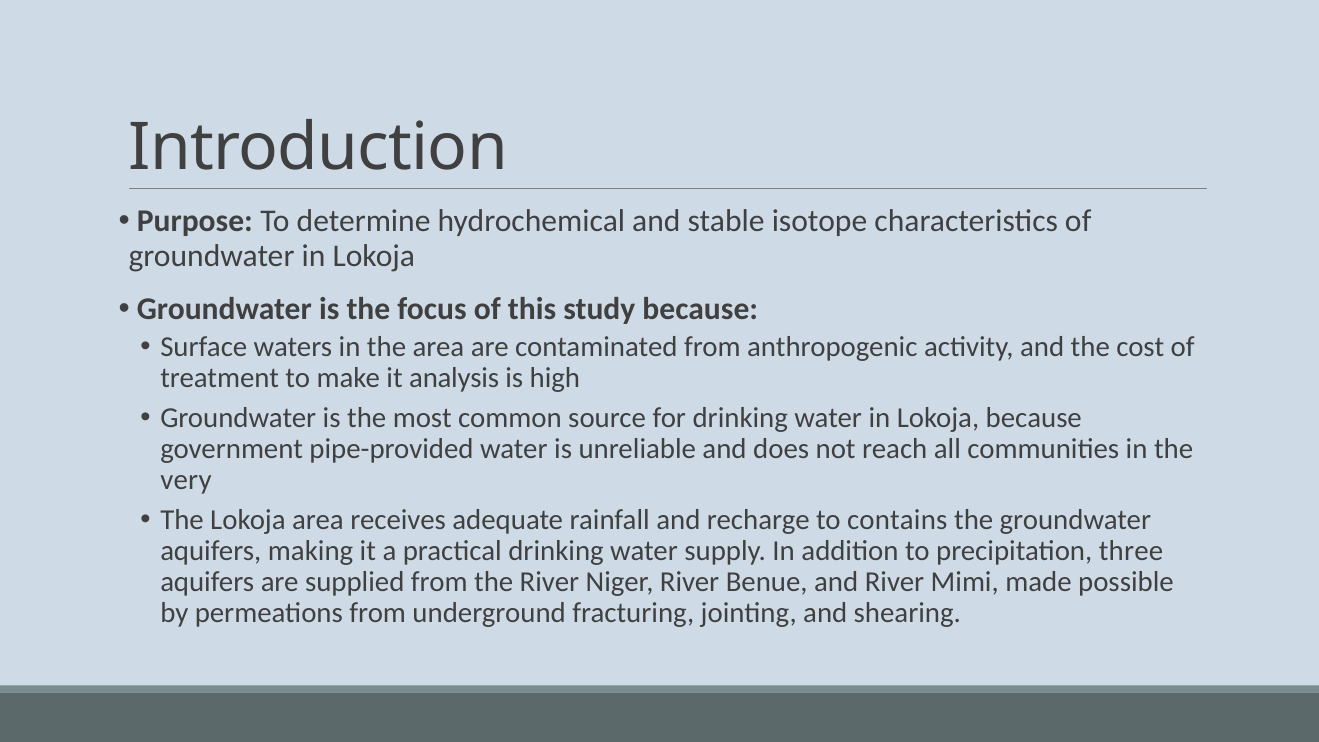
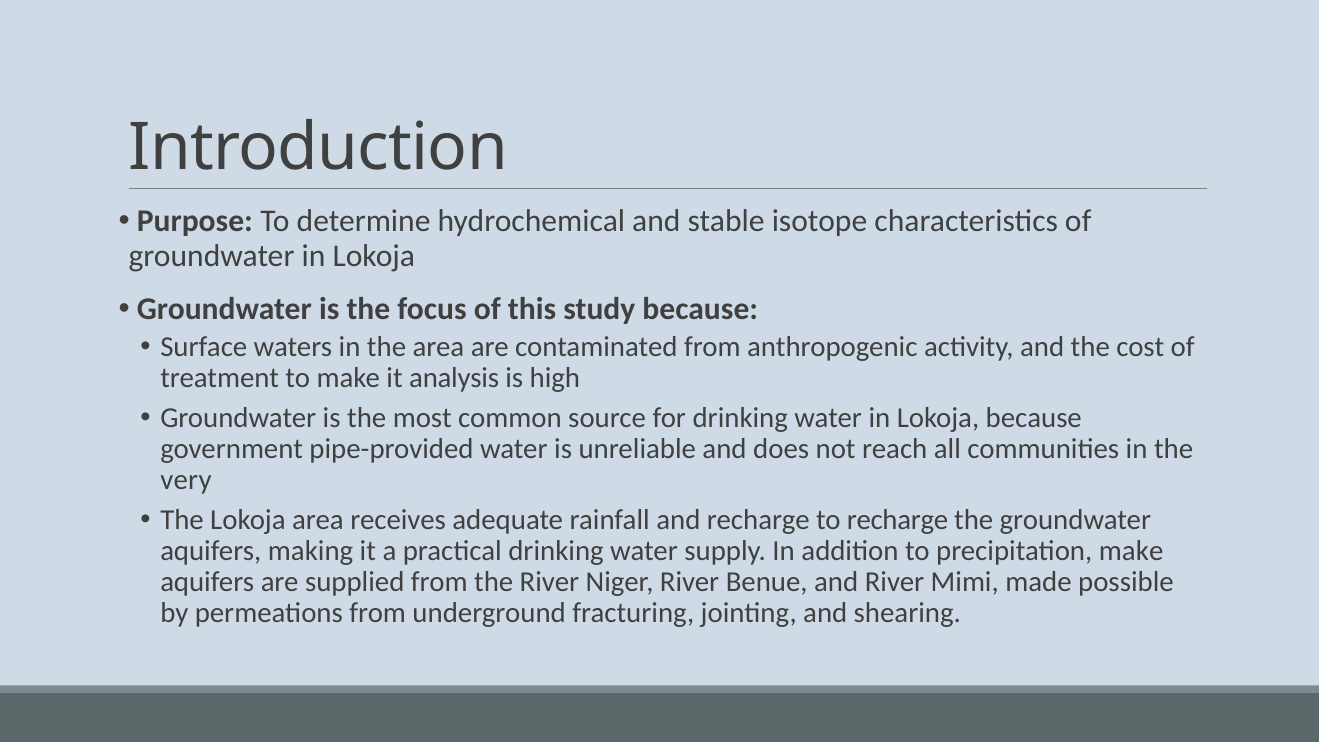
to contains: contains -> recharge
precipitation three: three -> make
